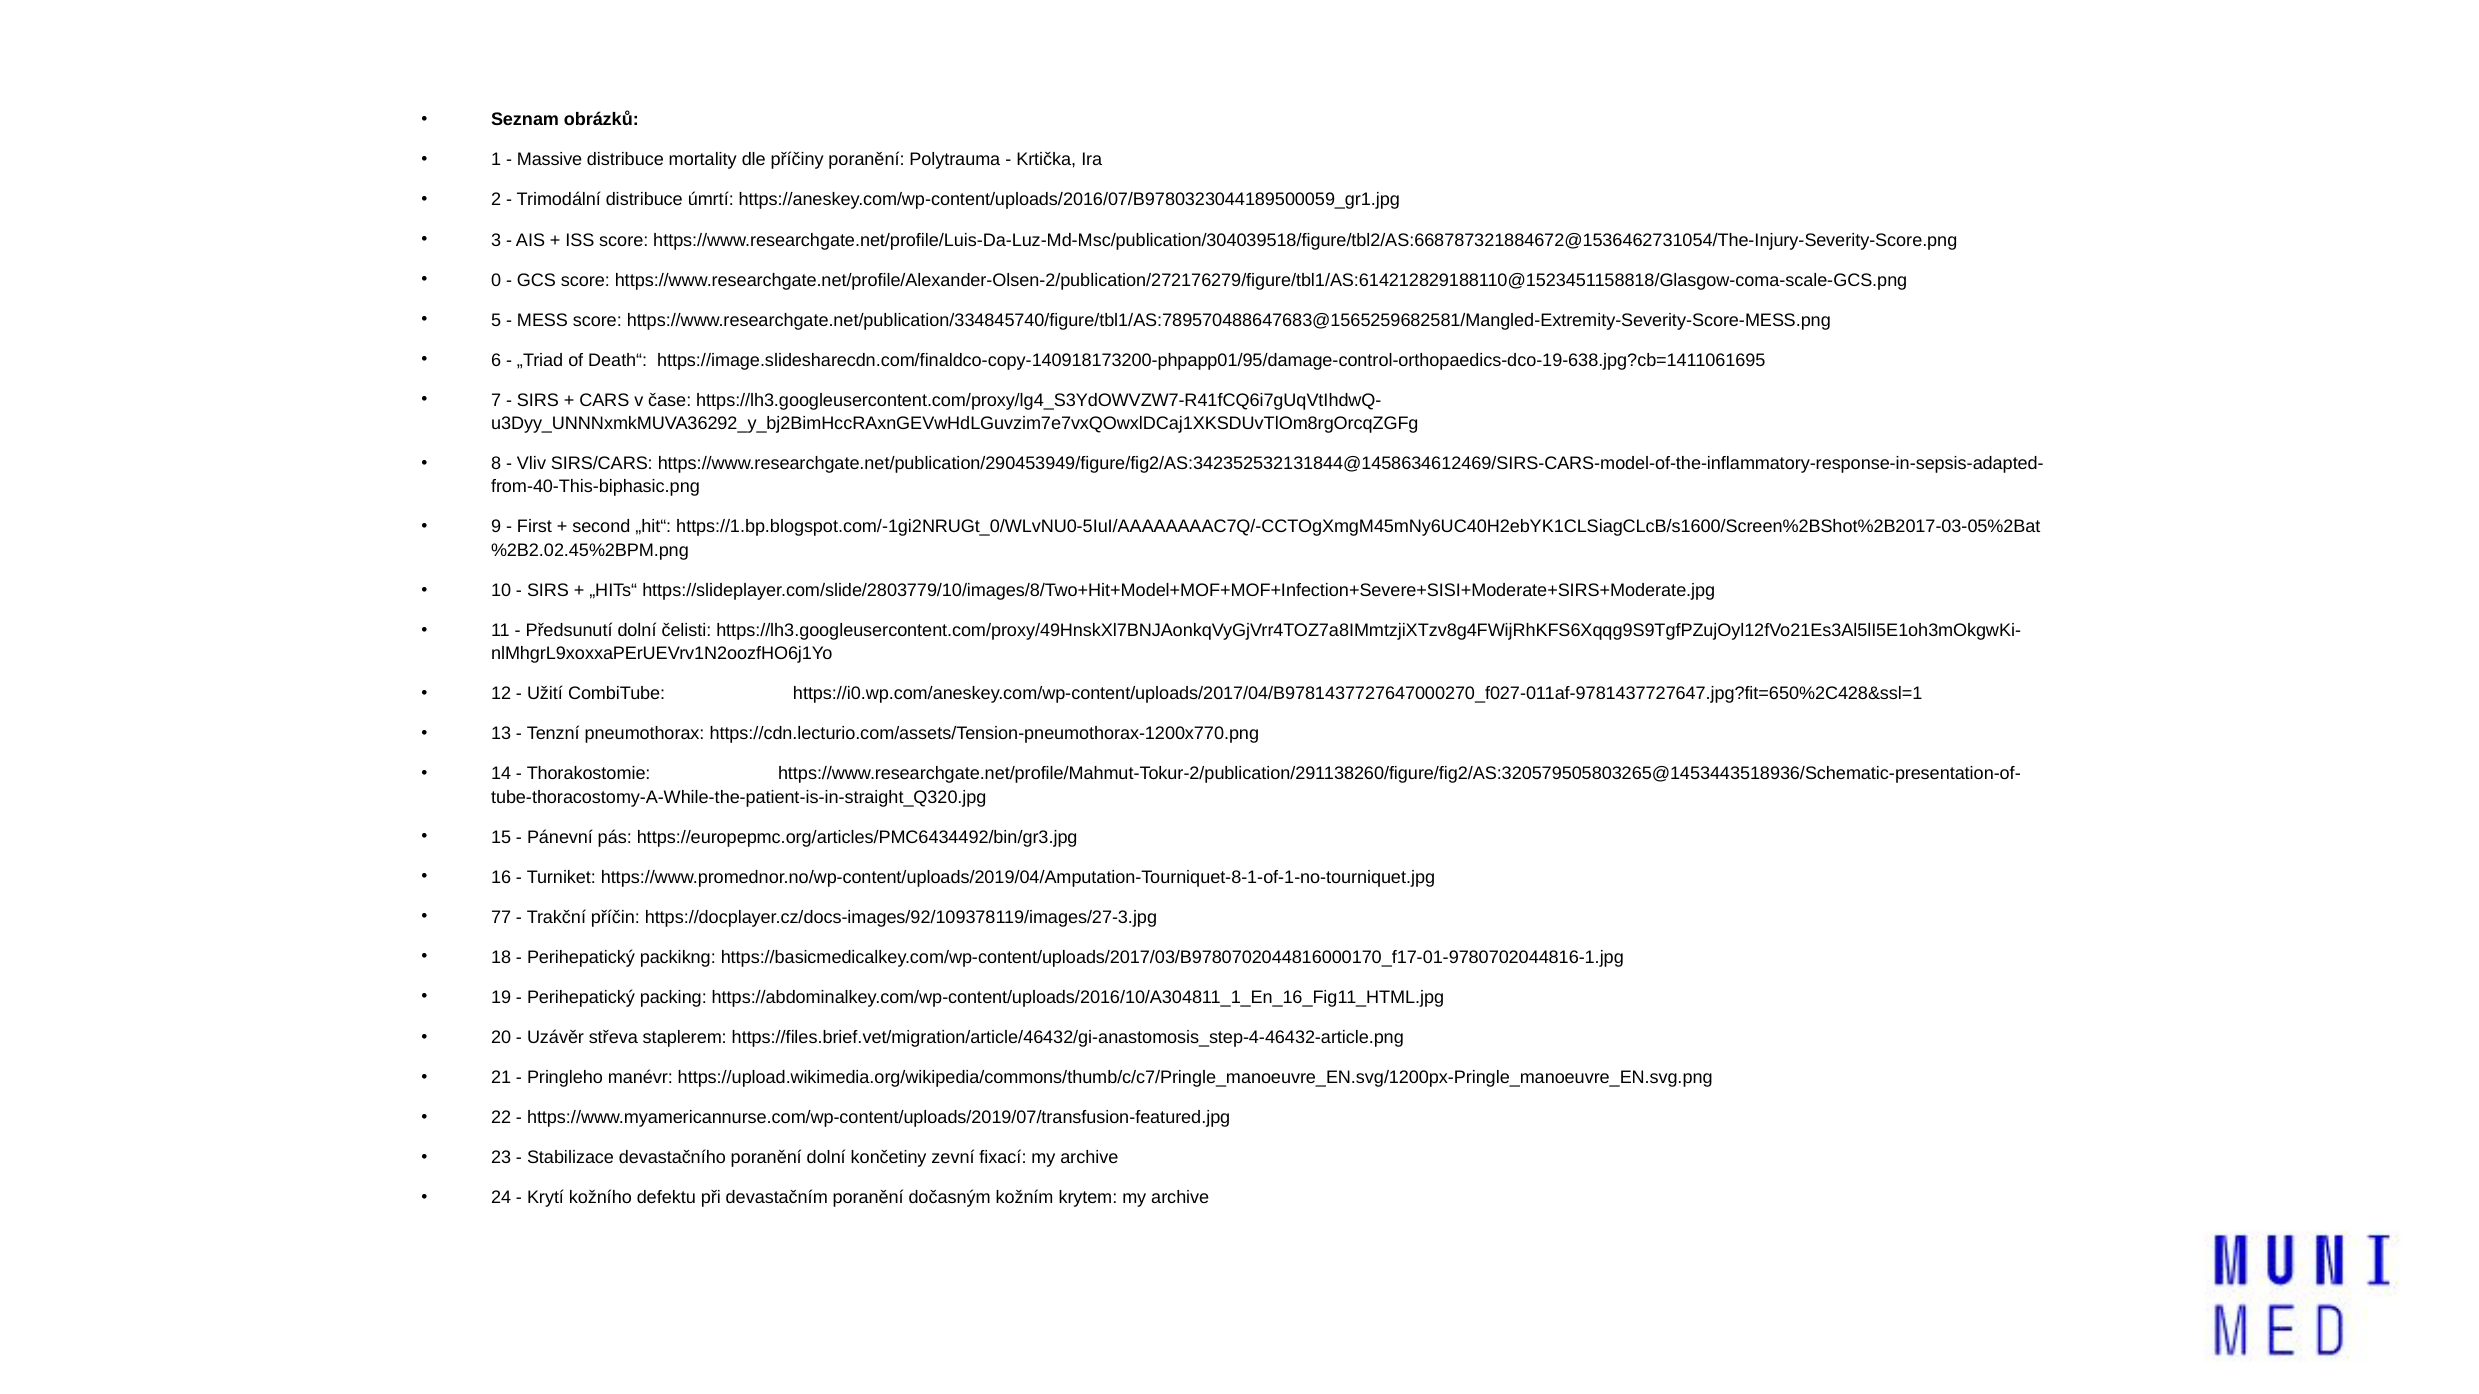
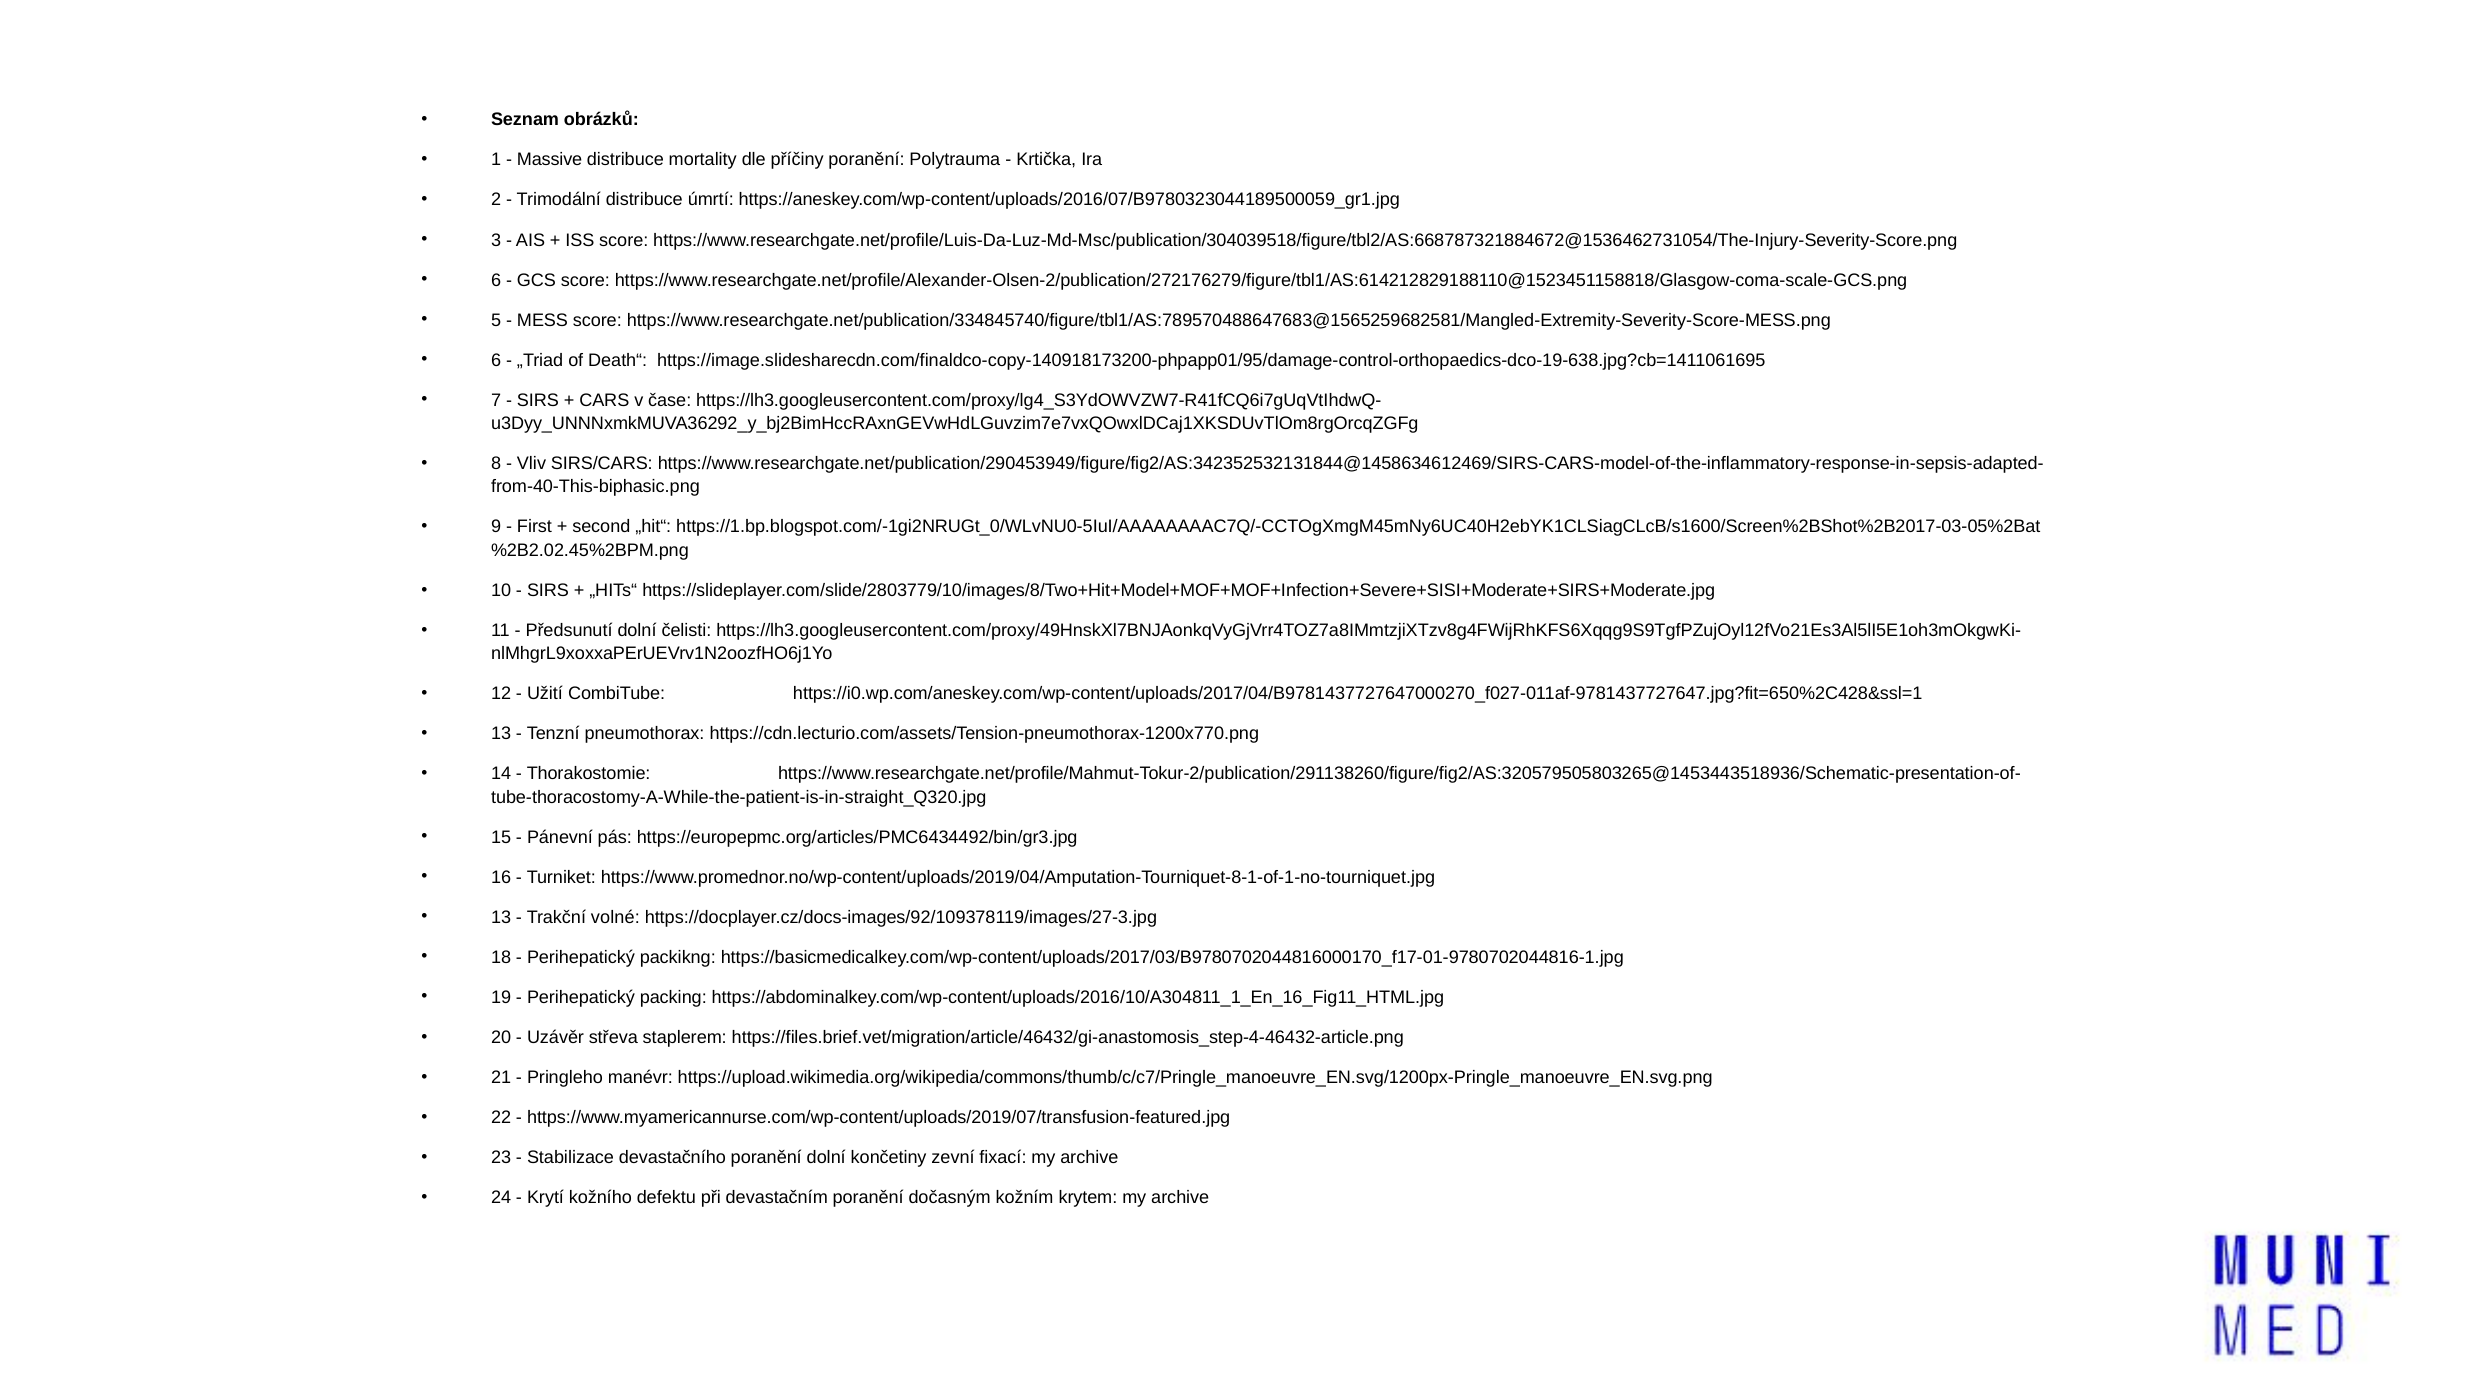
0 at (496, 280): 0 -> 6
77 at (501, 917): 77 -> 13
příčin: příčin -> volné
